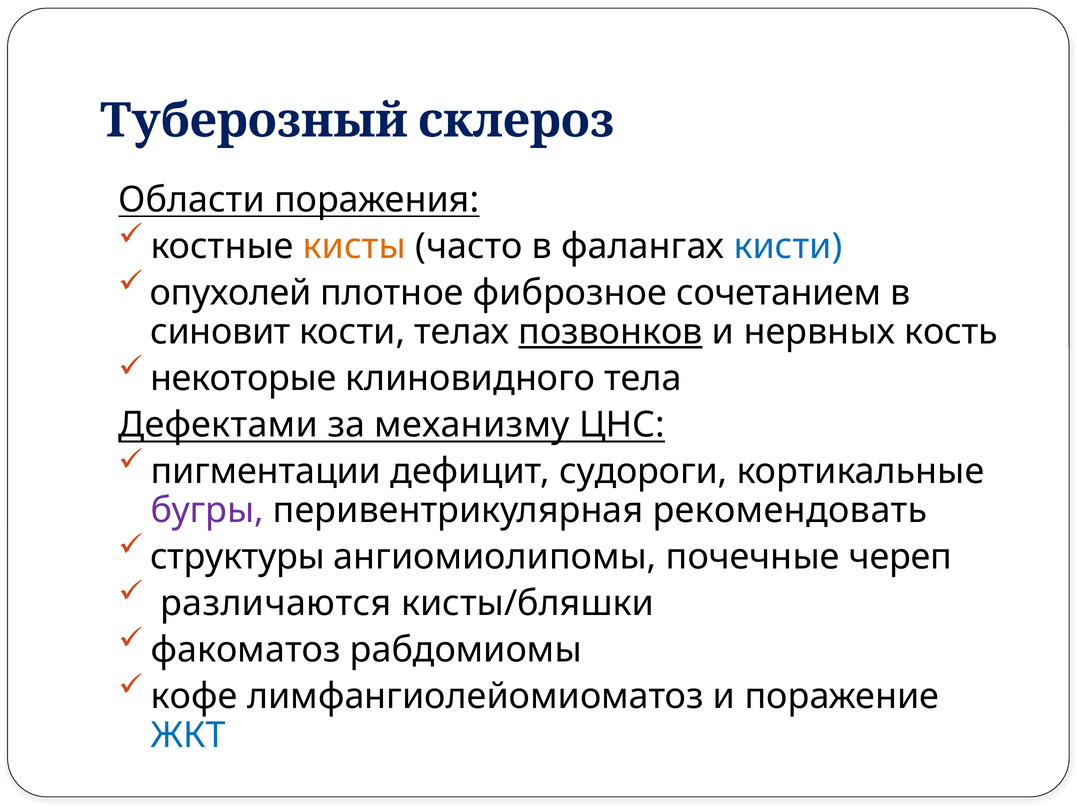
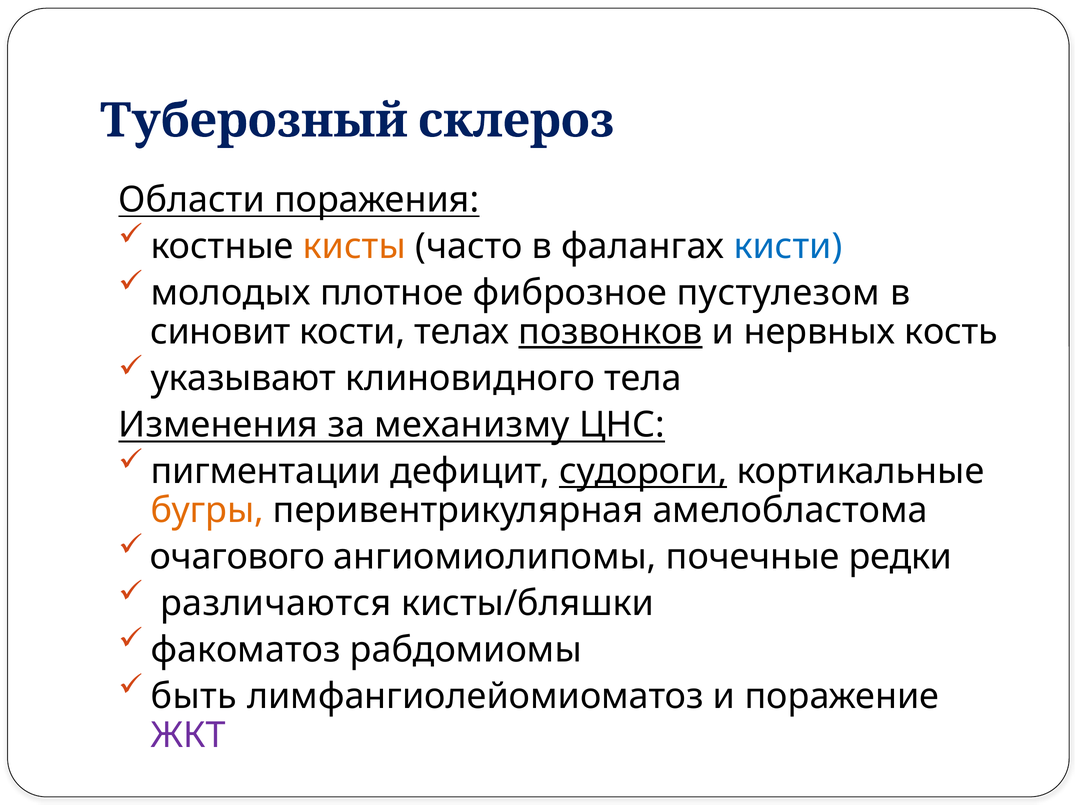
опухолей: опухолей -> молодых
сочетанием: сочетанием -> пустулезом
некоторые: некоторые -> указывают
Дефектами: Дефектами -> Изменения
судороги underline: none -> present
бугры colour: purple -> orange
рекомендовать: рекомендовать -> амелобластома
структуры: структуры -> очагового
череп: череп -> редки
кофе: кофе -> быть
ЖКТ colour: blue -> purple
